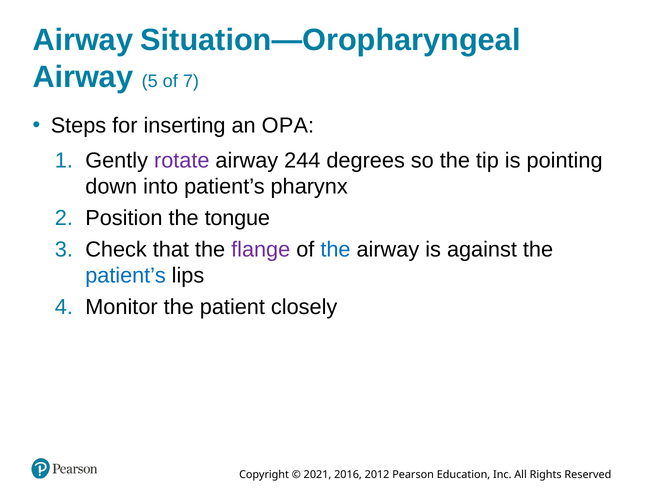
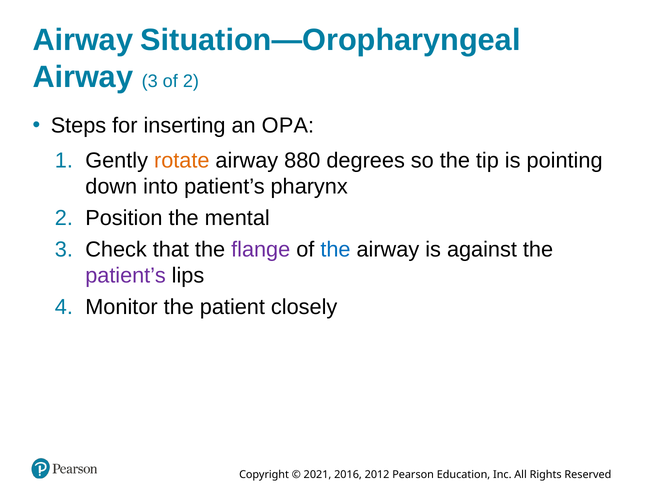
Airway 5: 5 -> 3
of 7: 7 -> 2
rotate colour: purple -> orange
244: 244 -> 880
tongue: tongue -> mental
patient’s at (126, 275) colour: blue -> purple
